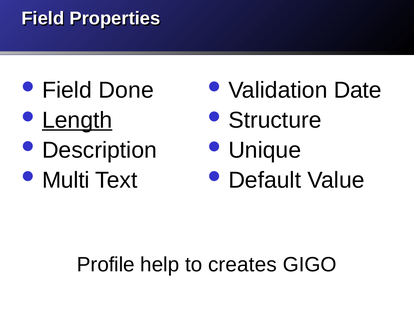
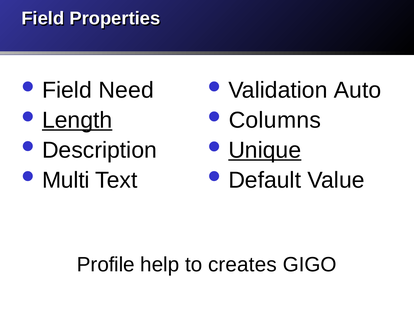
Done: Done -> Need
Date: Date -> Auto
Structure: Structure -> Columns
Unique underline: none -> present
